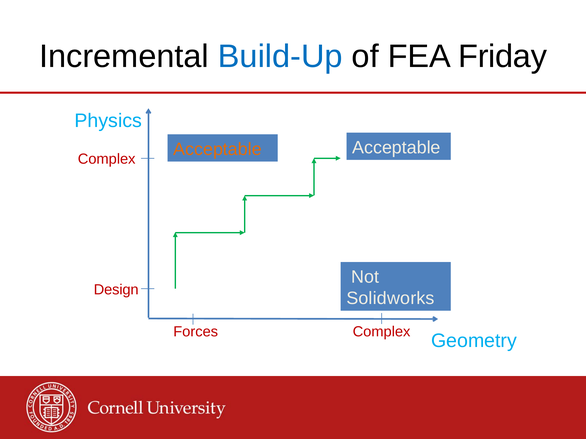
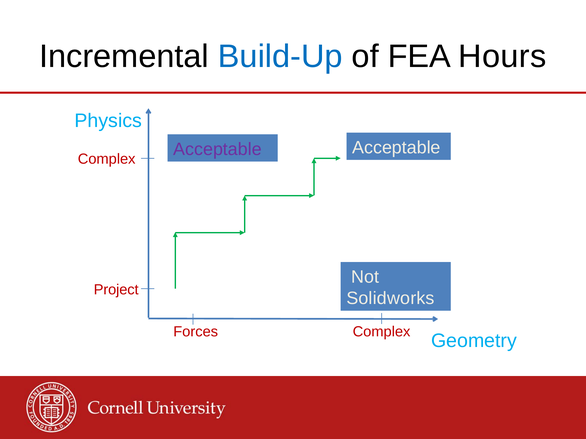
Friday: Friday -> Hours
Acceptable at (217, 149) colour: orange -> purple
Design: Design -> Project
